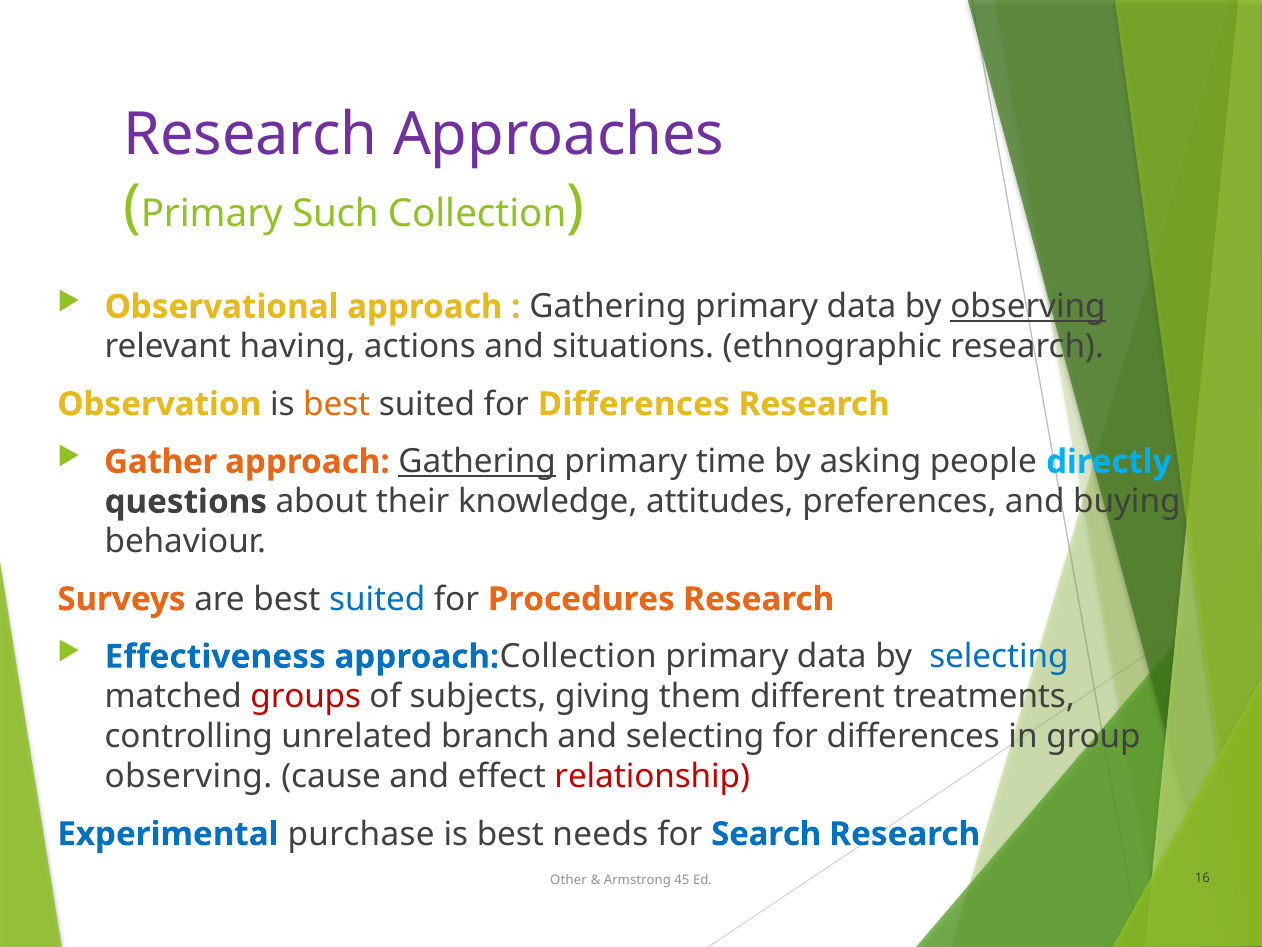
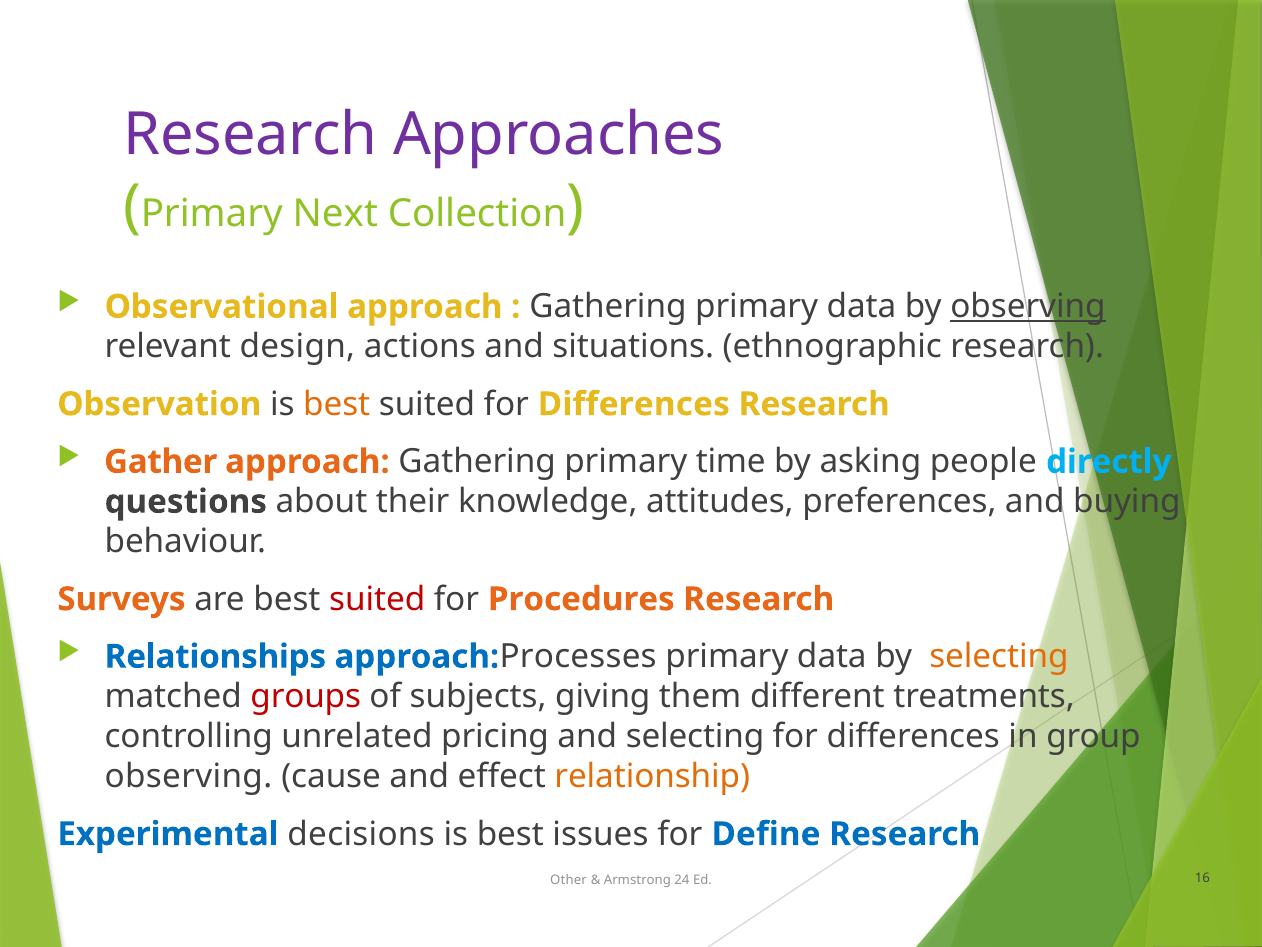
Such: Such -> Next
having: having -> design
Gathering at (477, 462) underline: present -> none
suited at (377, 599) colour: blue -> red
Effectiveness: Effectiveness -> Relationships
approach Collection: Collection -> Processes
selecting at (999, 656) colour: blue -> orange
branch: branch -> pricing
relationship colour: red -> orange
purchase: purchase -> decisions
needs: needs -> issues
Search: Search -> Define
45: 45 -> 24
